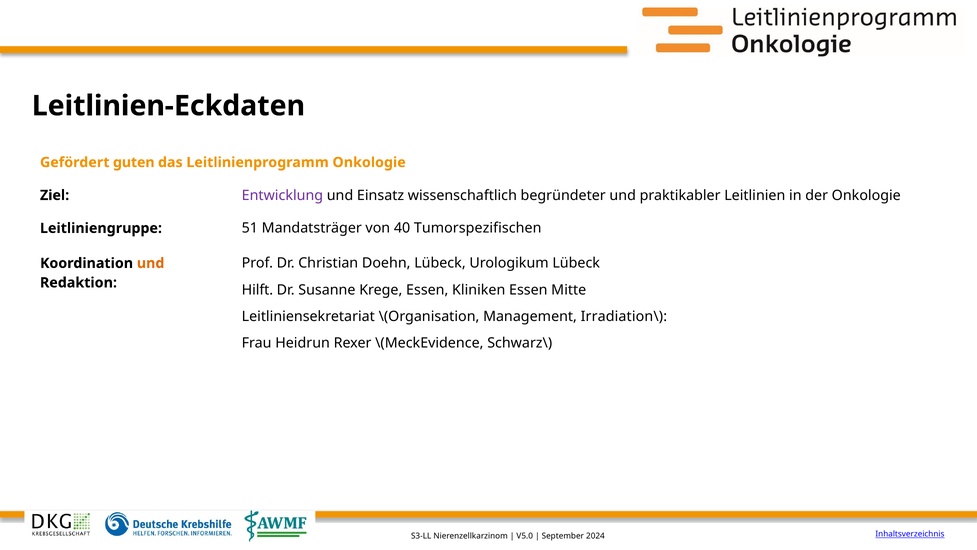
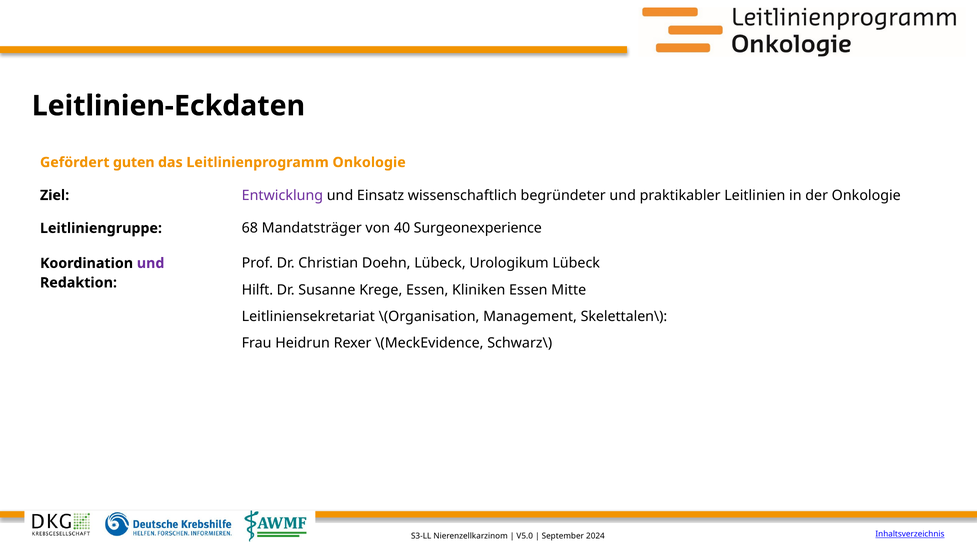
51: 51 -> 68
Tumorspezifischen: Tumorspezifischen -> Surgeonexperience
und at (151, 263) colour: orange -> purple
Irradiation\: Irradiation\ -> Skelettalen\
